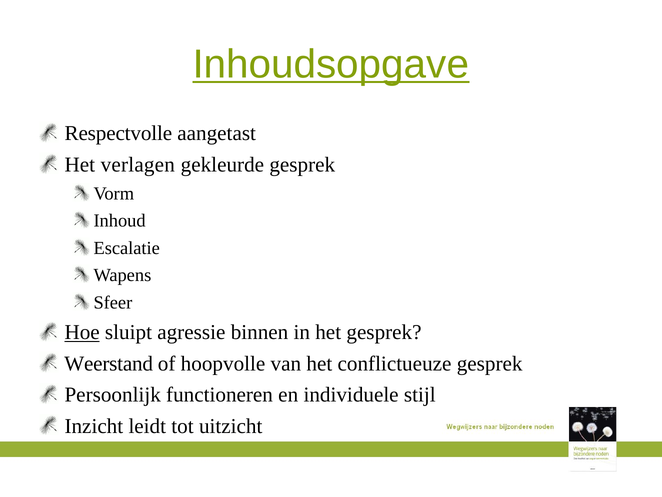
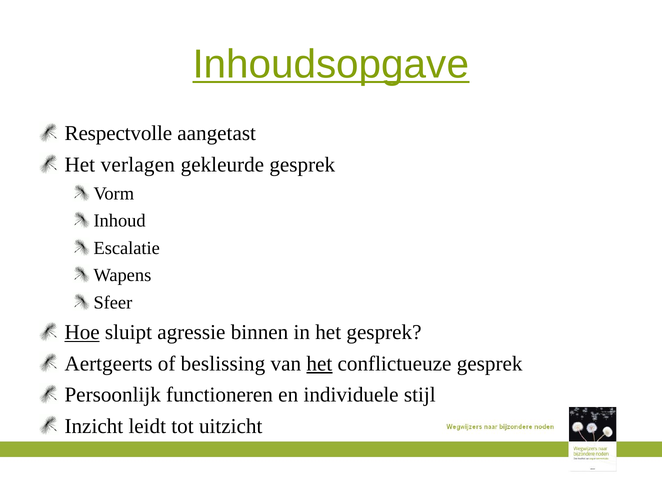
Weerstand: Weerstand -> Aertgeerts
hoopvolle: hoopvolle -> beslissing
het at (319, 363) underline: none -> present
